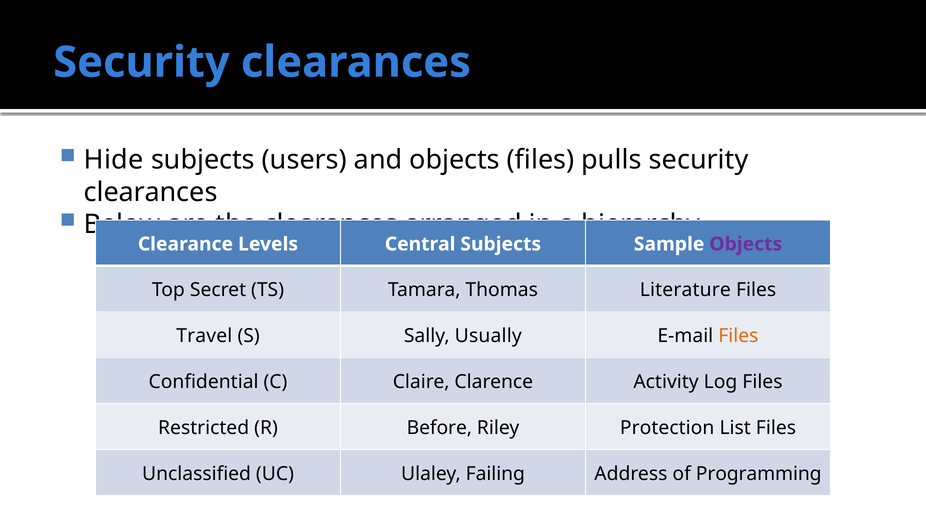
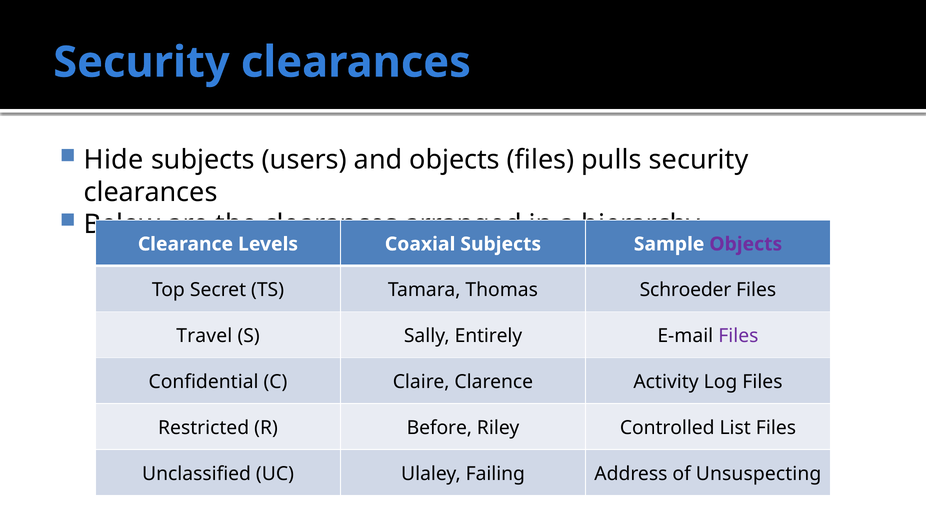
Central: Central -> Coaxial
Literature: Literature -> Schroeder
Usually: Usually -> Entirely
Files at (738, 336) colour: orange -> purple
Protection: Protection -> Controlled
Programming: Programming -> Unsuspecting
